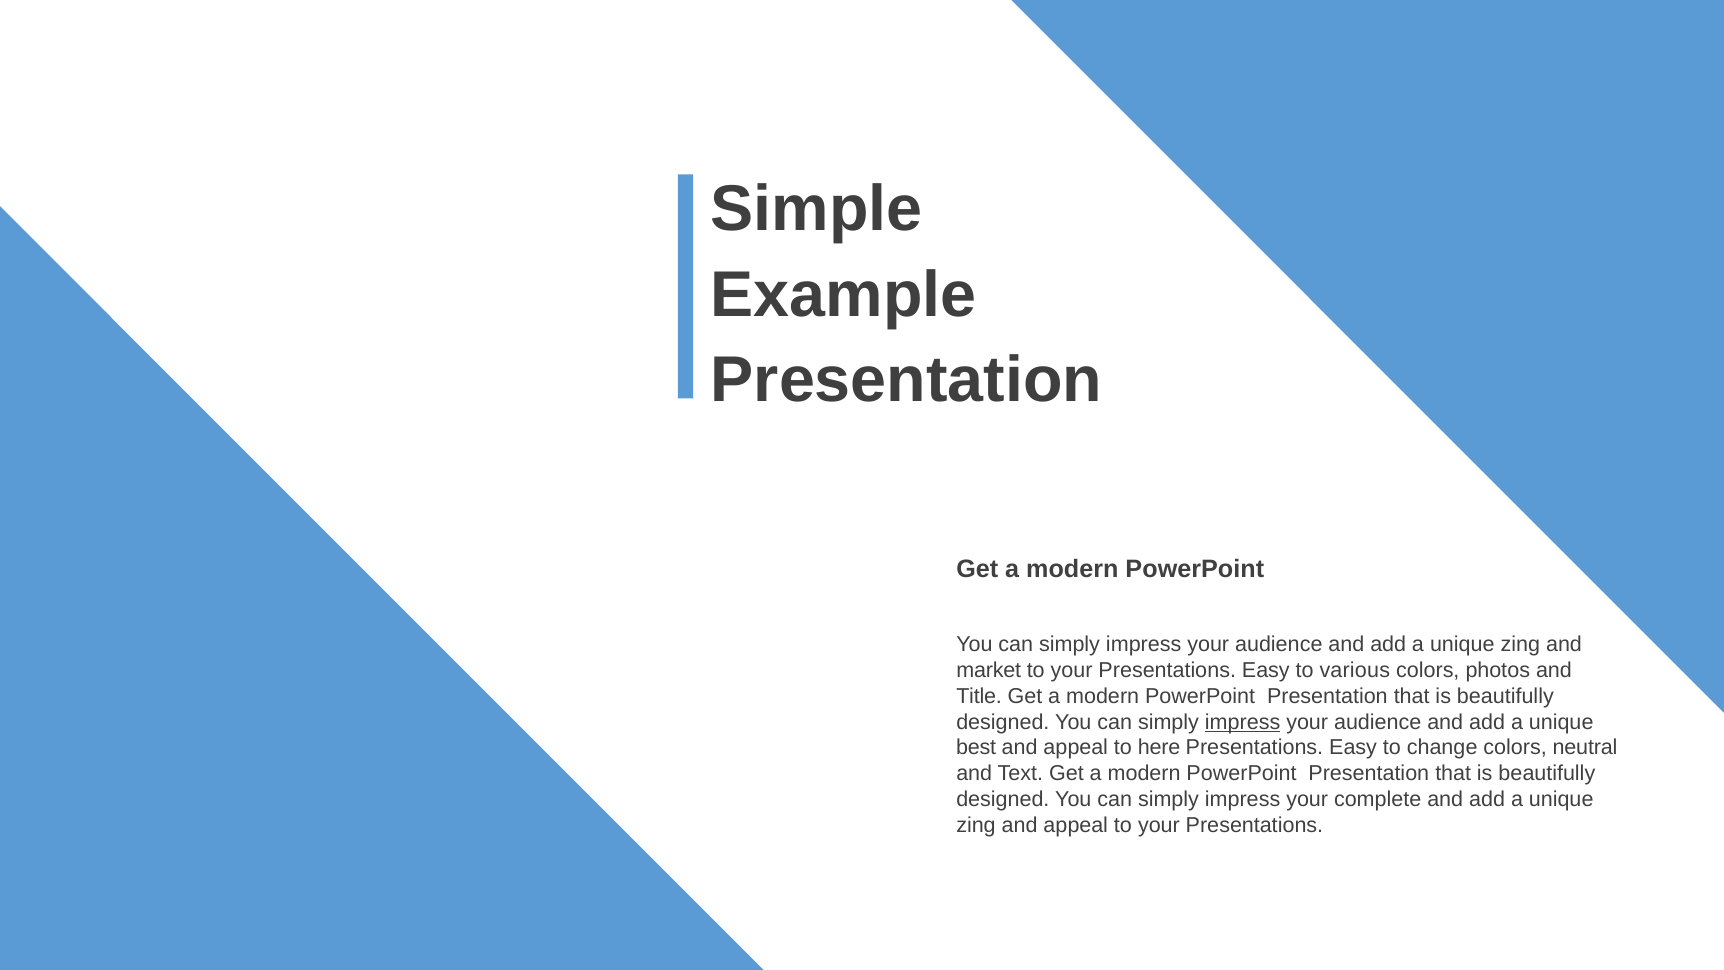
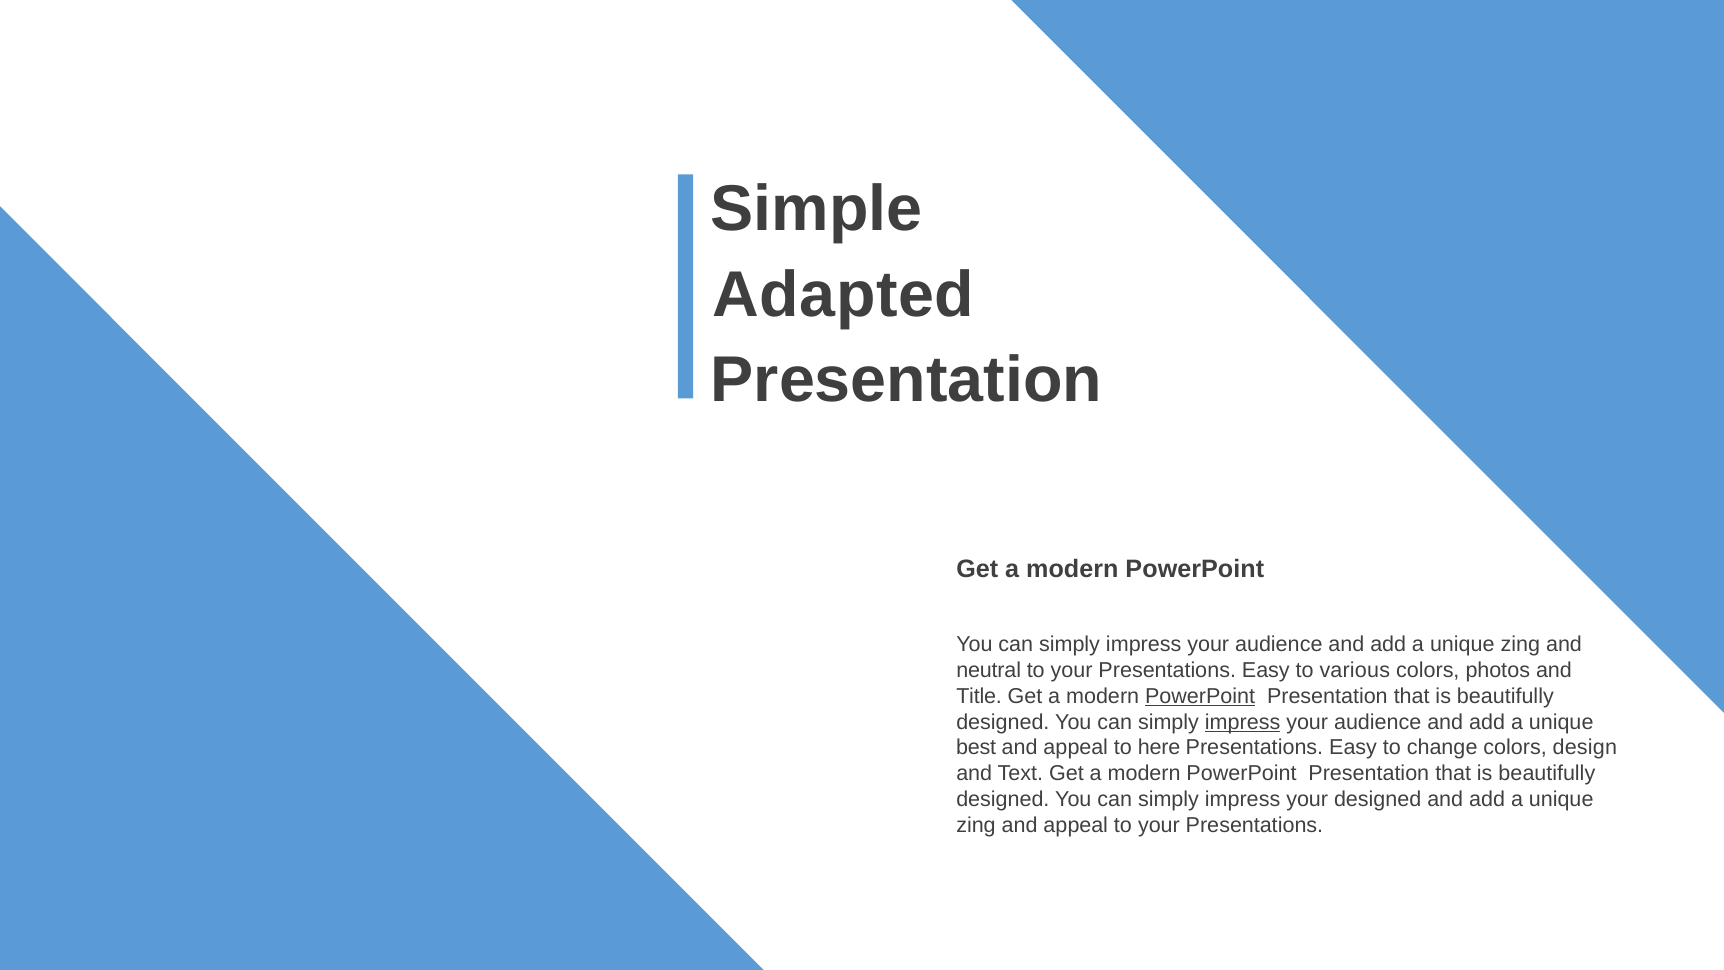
Example: Example -> Adapted
market: market -> neutral
PowerPoint at (1200, 696) underline: none -> present
neutral: neutral -> design
your complete: complete -> designed
